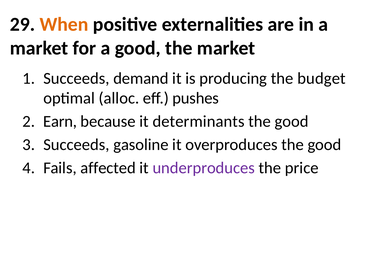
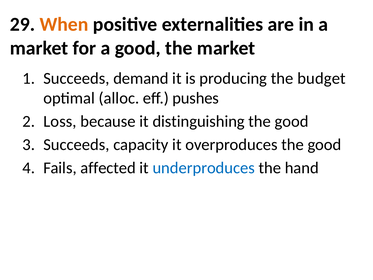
Earn: Earn -> Loss
determinants: determinants -> distinguishing
gasoline: gasoline -> capacity
underproduces colour: purple -> blue
price: price -> hand
